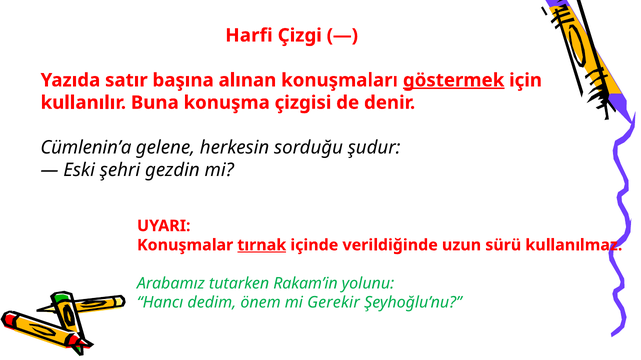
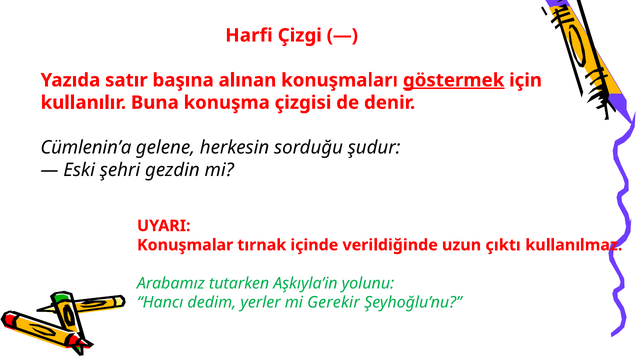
tırnak underline: present -> none
sürü: sürü -> çıktı
Rakam’in: Rakam’in -> Aşkıyla’in
önem: önem -> yerler
